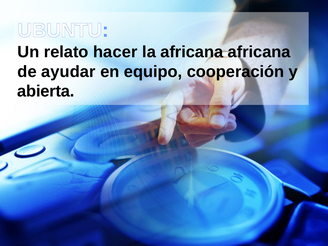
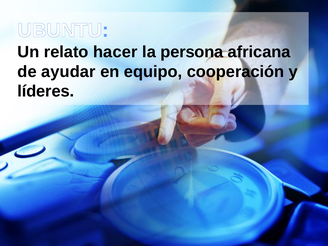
la africana: africana -> persona
abierta: abierta -> líderes
